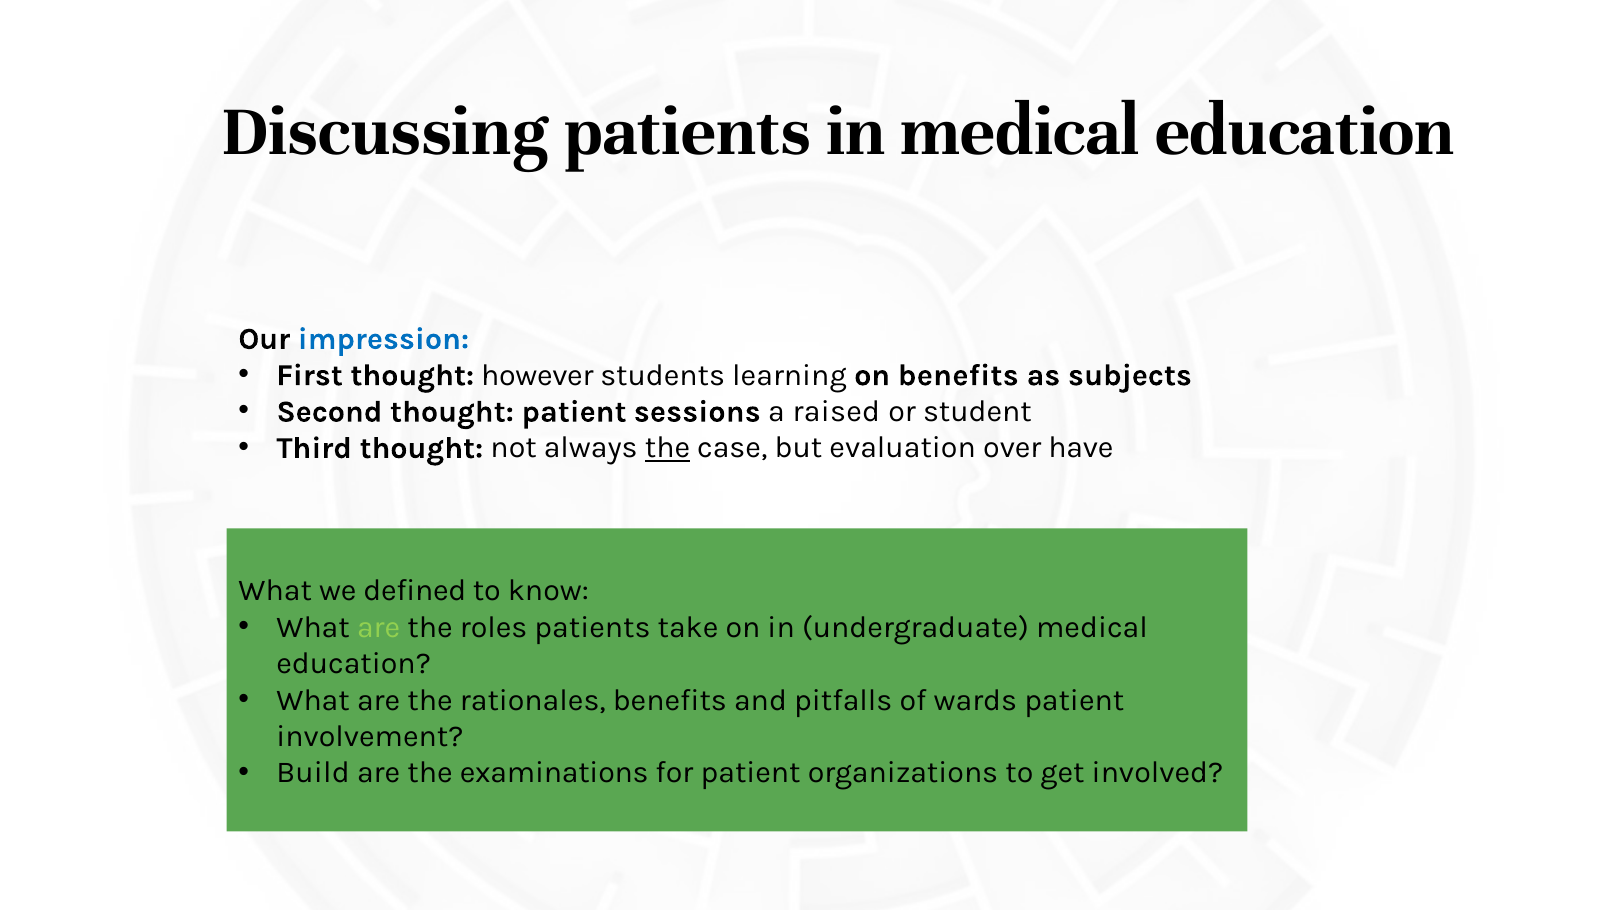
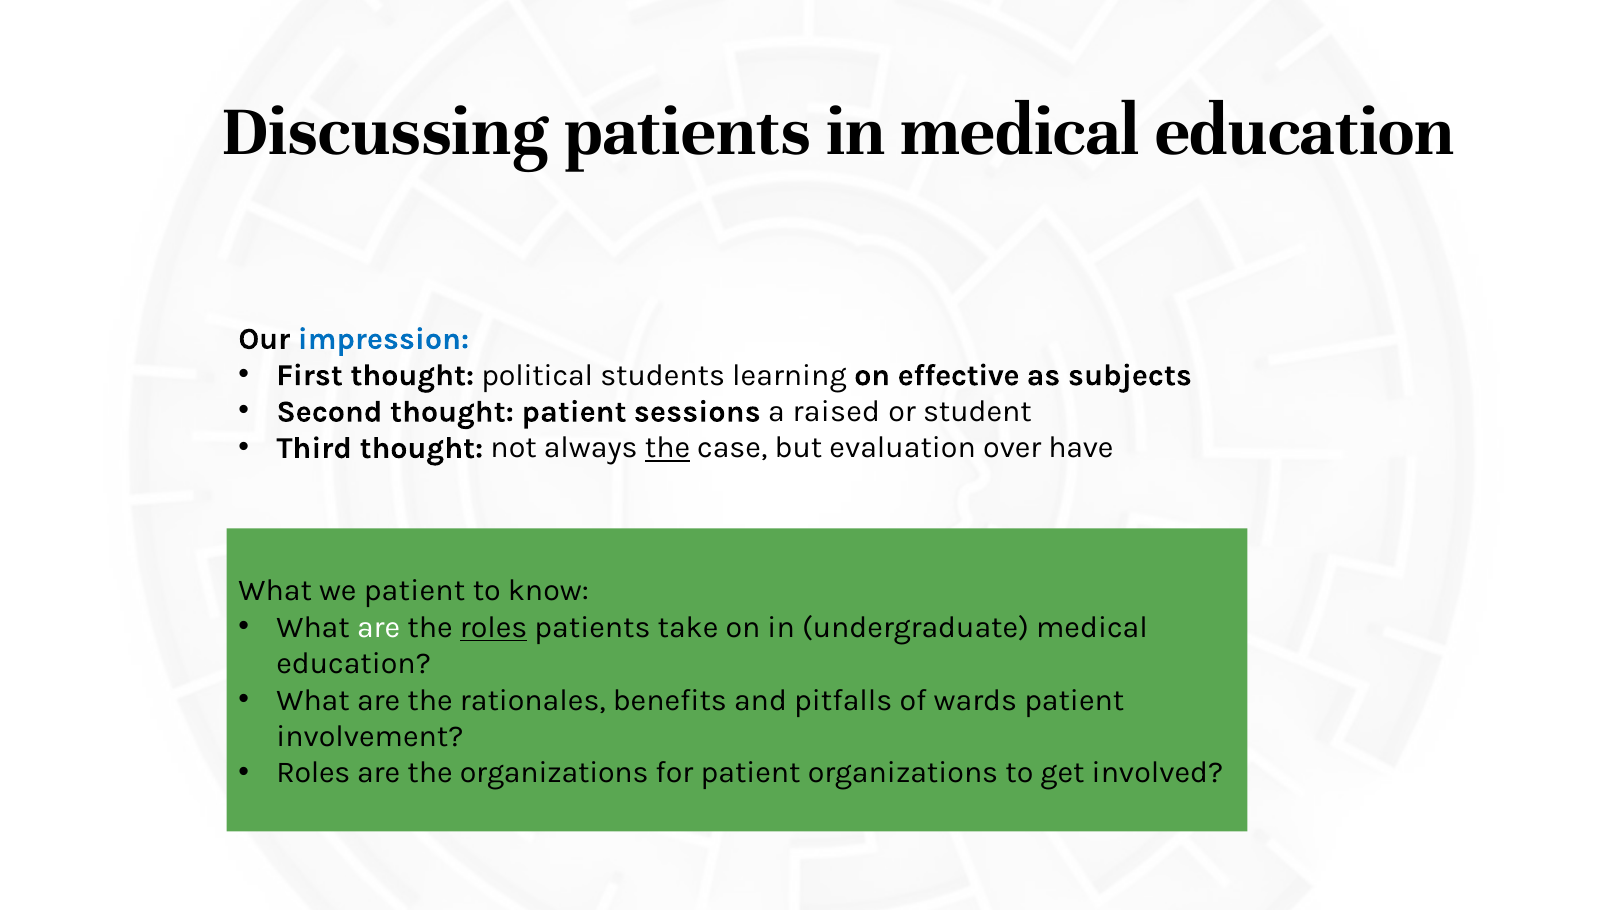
however: however -> political
on benefits: benefits -> effective
we defined: defined -> patient
are at (379, 627) colour: light green -> white
roles at (494, 627) underline: none -> present
Build at (313, 773): Build -> Roles
the examinations: examinations -> organizations
